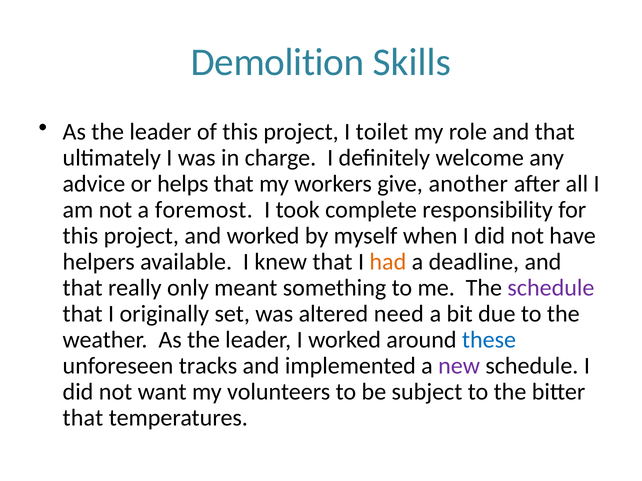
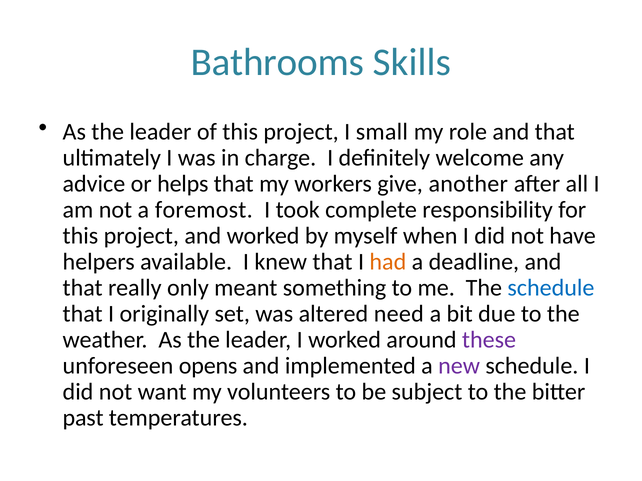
Demolition: Demolition -> Bathrooms
toilet: toilet -> small
schedule at (551, 288) colour: purple -> blue
these colour: blue -> purple
tracks: tracks -> opens
that at (83, 418): that -> past
